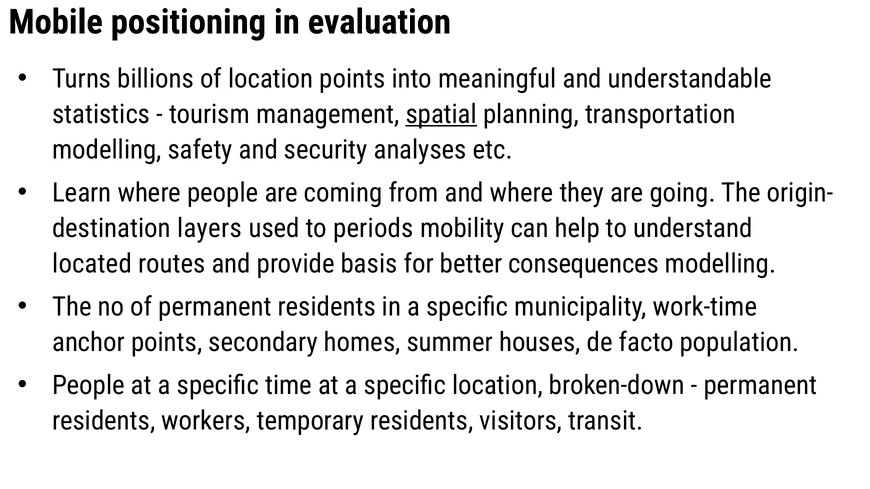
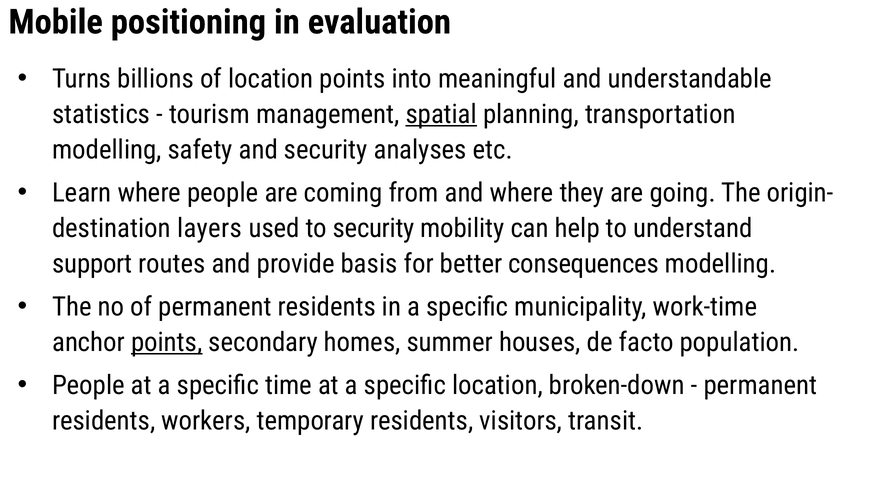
to periods: periods -> security
located: located -> support
points at (167, 342) underline: none -> present
